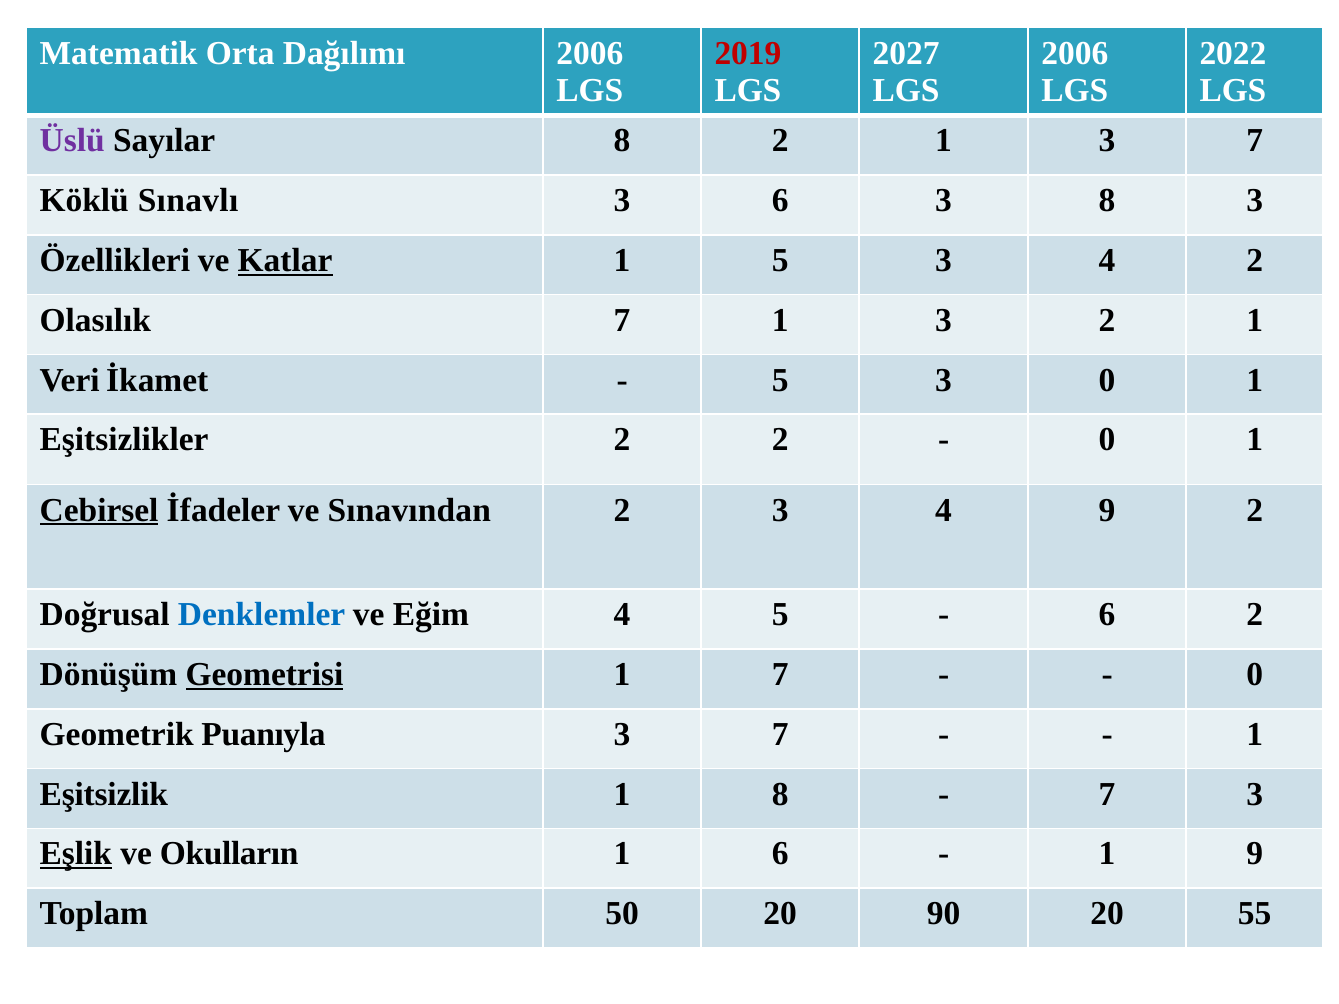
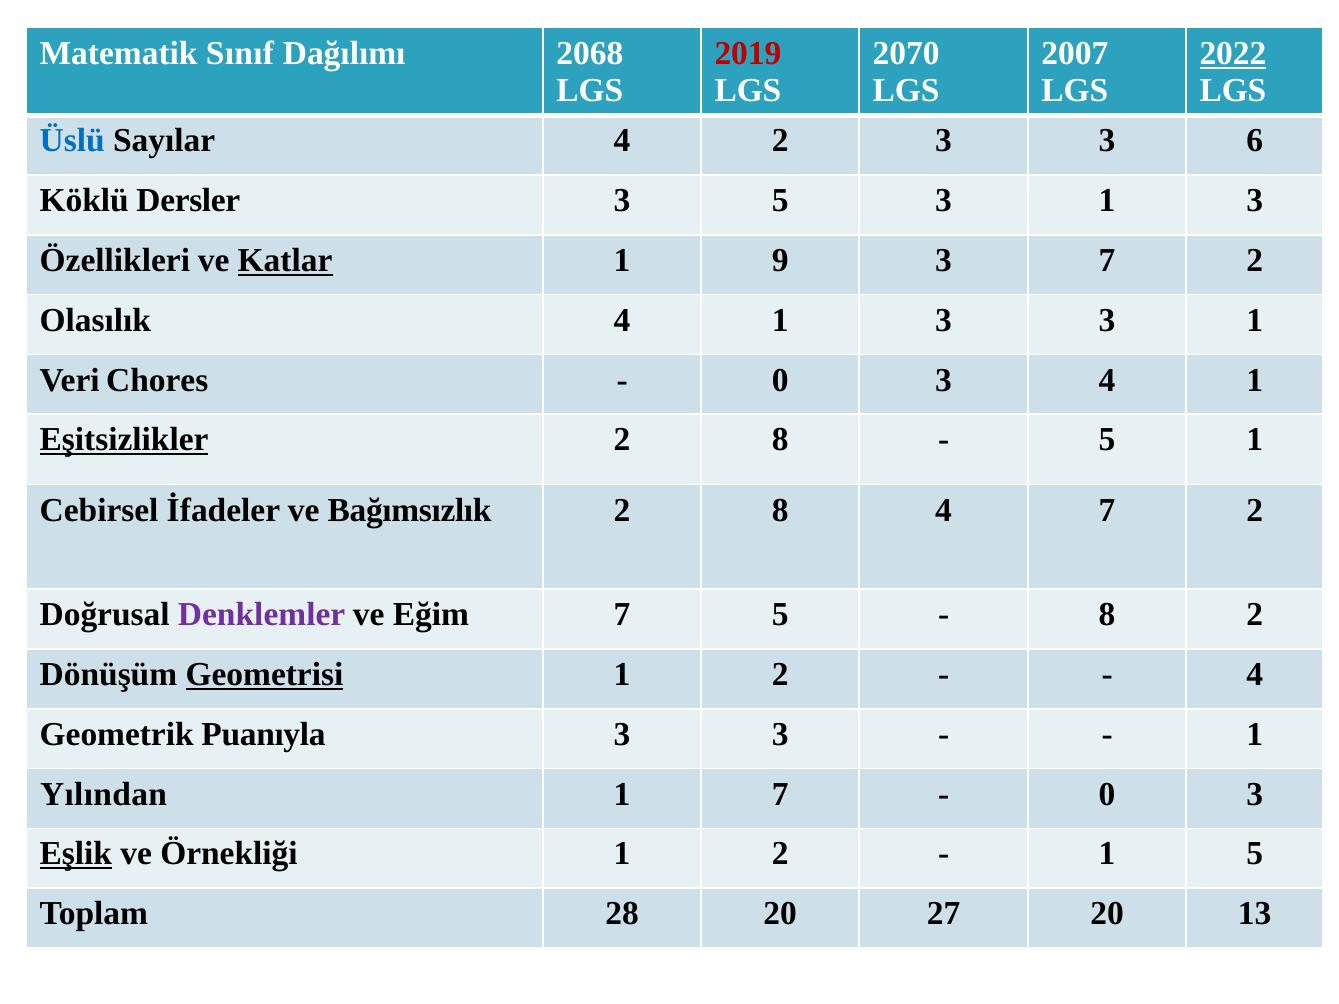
Orta: Orta -> Sınıf
Dağılımı 2006: 2006 -> 2068
2027: 2027 -> 2070
2006 at (1075, 53): 2006 -> 2007
2022 underline: none -> present
Üslü colour: purple -> blue
Sayılar 8: 8 -> 4
1 at (944, 141): 1 -> 3
7 at (1255, 141): 7 -> 6
Sınavlı: Sınavlı -> Dersler
3 6: 6 -> 5
8 at (1107, 201): 8 -> 1
1 5: 5 -> 9
4 at (1107, 260): 4 -> 7
Olasılık 7: 7 -> 4
1 3 2: 2 -> 3
İkamet: İkamet -> Chores
5 at (780, 380): 5 -> 0
3 0: 0 -> 4
Eşitsizlikler underline: none -> present
2 at (780, 440): 2 -> 8
0 at (1107, 440): 0 -> 5
Cebirsel underline: present -> none
Sınavından: Sınavından -> Bağımsızlık
3 at (780, 510): 3 -> 8
4 9: 9 -> 7
Denklemler colour: blue -> purple
Eğim 4: 4 -> 7
6 at (1107, 615): 6 -> 8
7 at (780, 675): 7 -> 2
0 at (1255, 675): 0 -> 4
7 at (780, 734): 7 -> 3
Eşitsizlik: Eşitsizlik -> Yılından
1 8: 8 -> 7
7 at (1107, 794): 7 -> 0
Okulların: Okulların -> Örnekliği
6 at (780, 854): 6 -> 2
1 9: 9 -> 5
50: 50 -> 28
90: 90 -> 27
55: 55 -> 13
